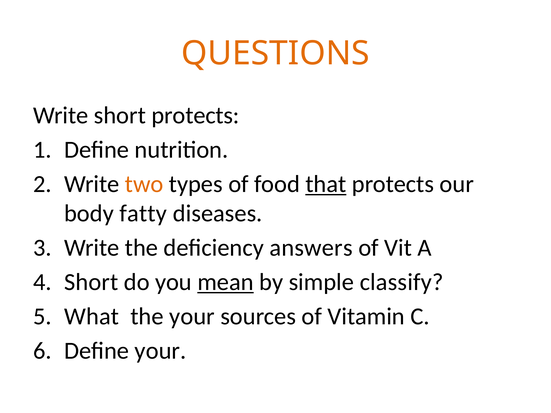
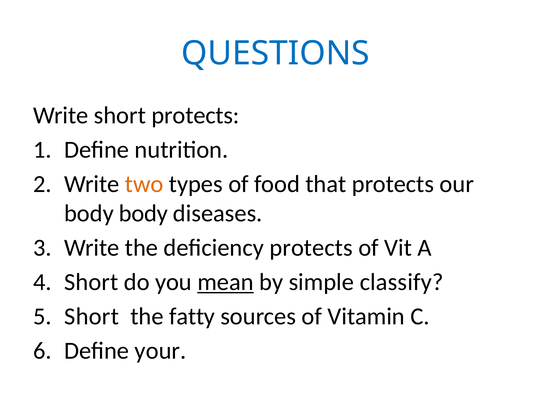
QUESTIONS colour: orange -> blue
that underline: present -> none
body fatty: fatty -> body
deficiency answers: answers -> protects
What at (92, 317): What -> Short
the your: your -> fatty
